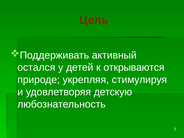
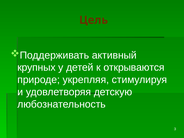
остался: остался -> крупных
